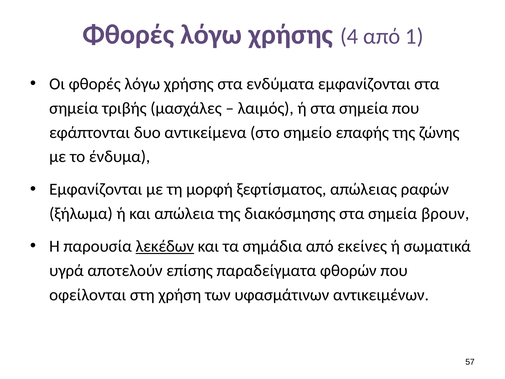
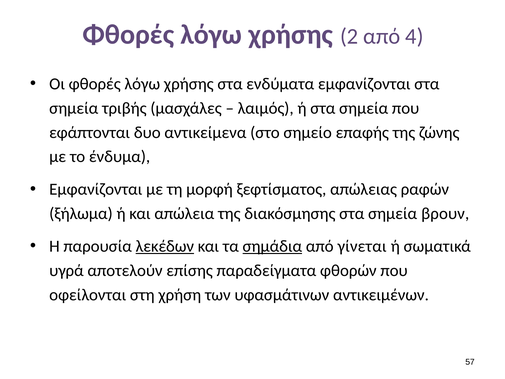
4: 4 -> 2
1: 1 -> 4
σημάδια underline: none -> present
εκείνες: εκείνες -> γίνεται
